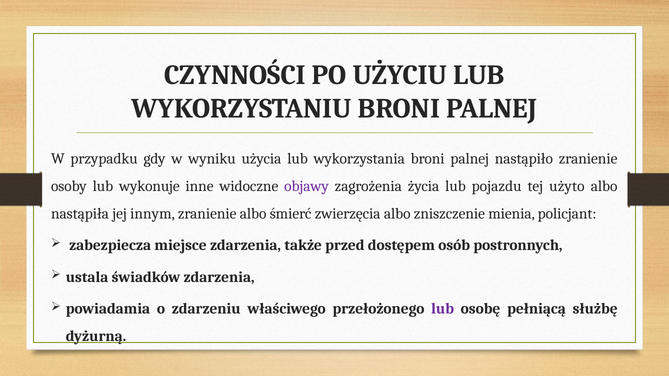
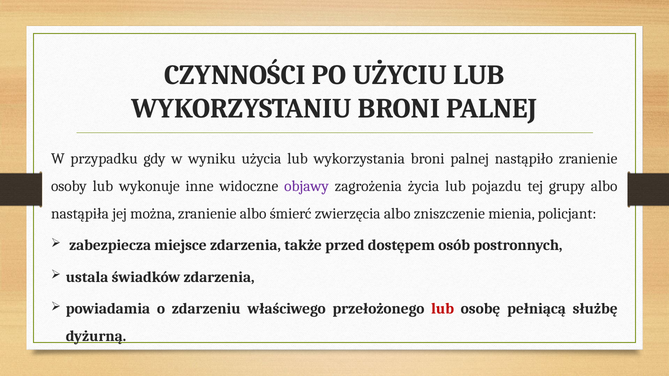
użyto: użyto -> grupy
innym: innym -> można
lub at (443, 309) colour: purple -> red
